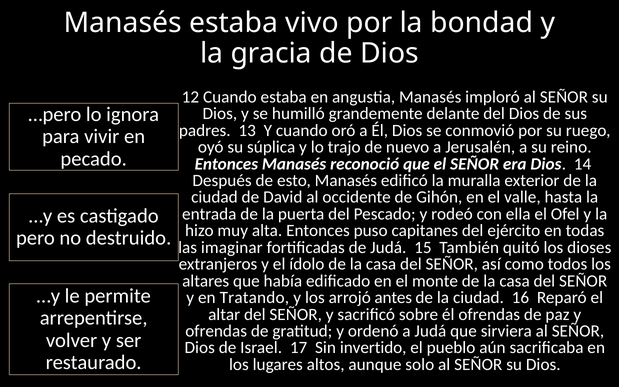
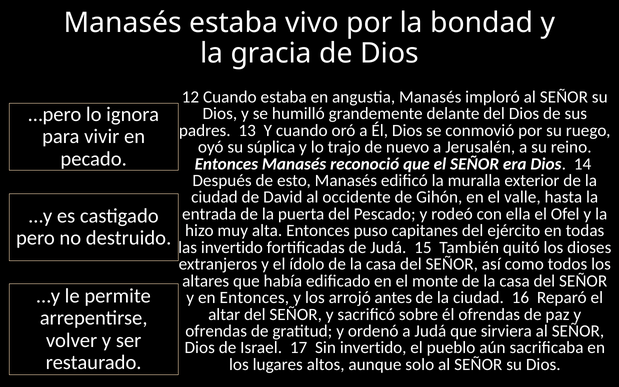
las imaginar: imaginar -> invertido
en Tratando: Tratando -> Entonces
